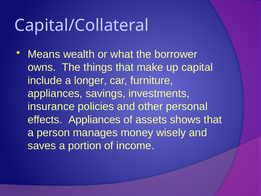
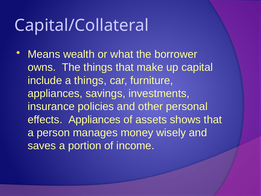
a longer: longer -> things
